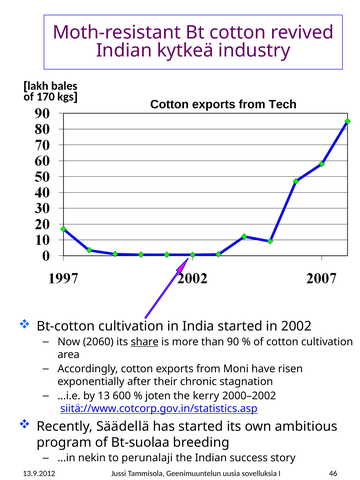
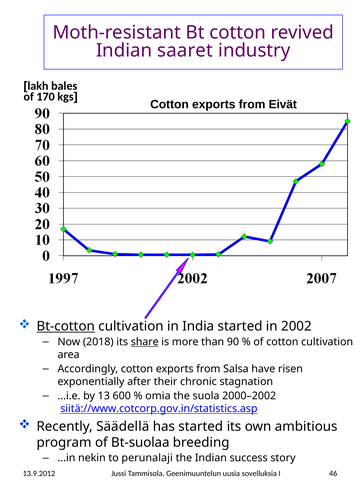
kytkeä: kytkeä -> saaret
Tech: Tech -> Eivät
Bt-cotton underline: none -> present
2060: 2060 -> 2018
Moni: Moni -> Salsa
joten: joten -> omia
kerry: kerry -> suola
